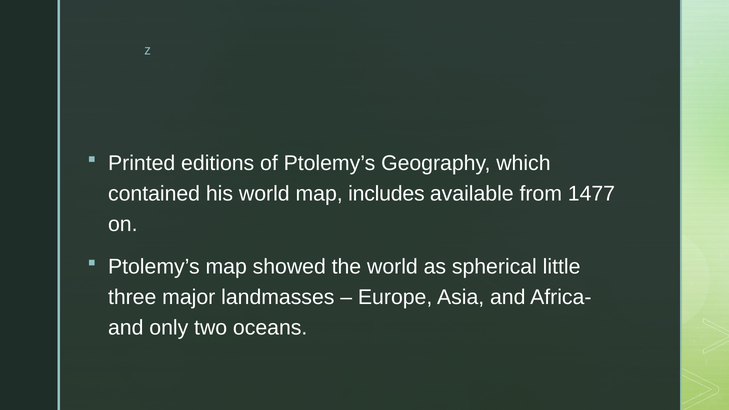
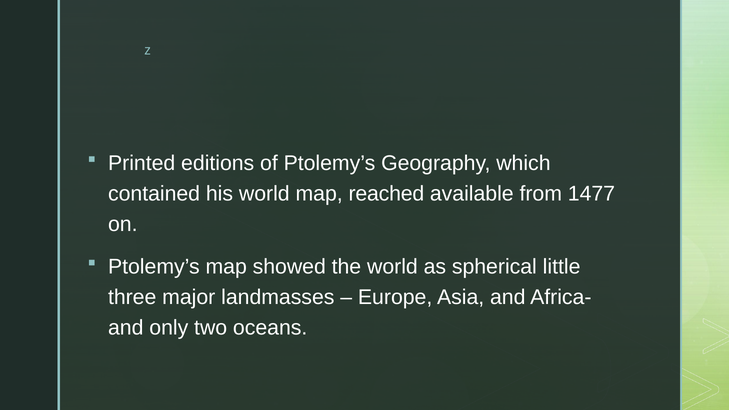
includes: includes -> reached
